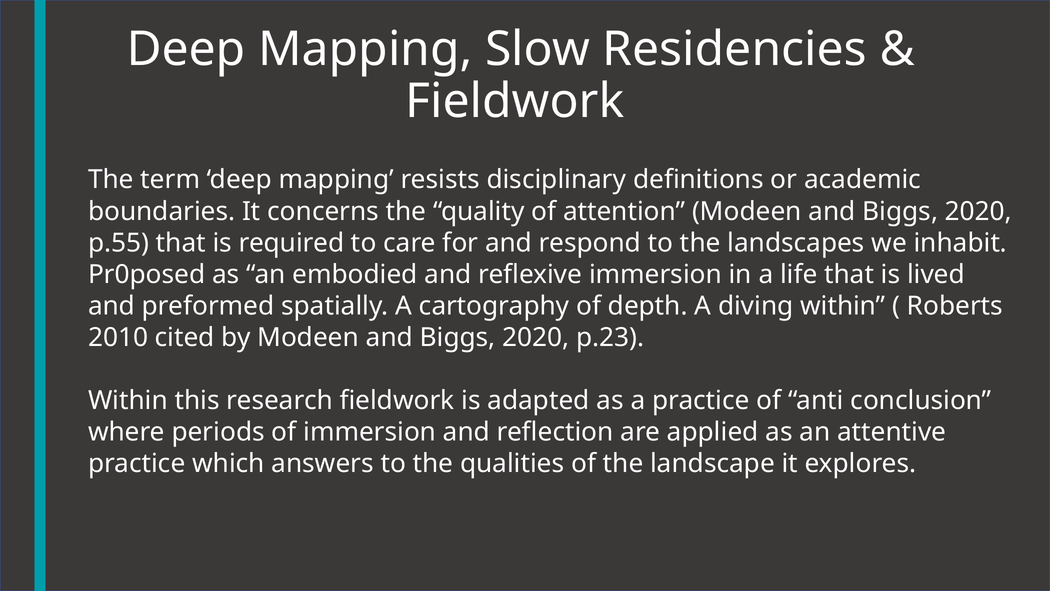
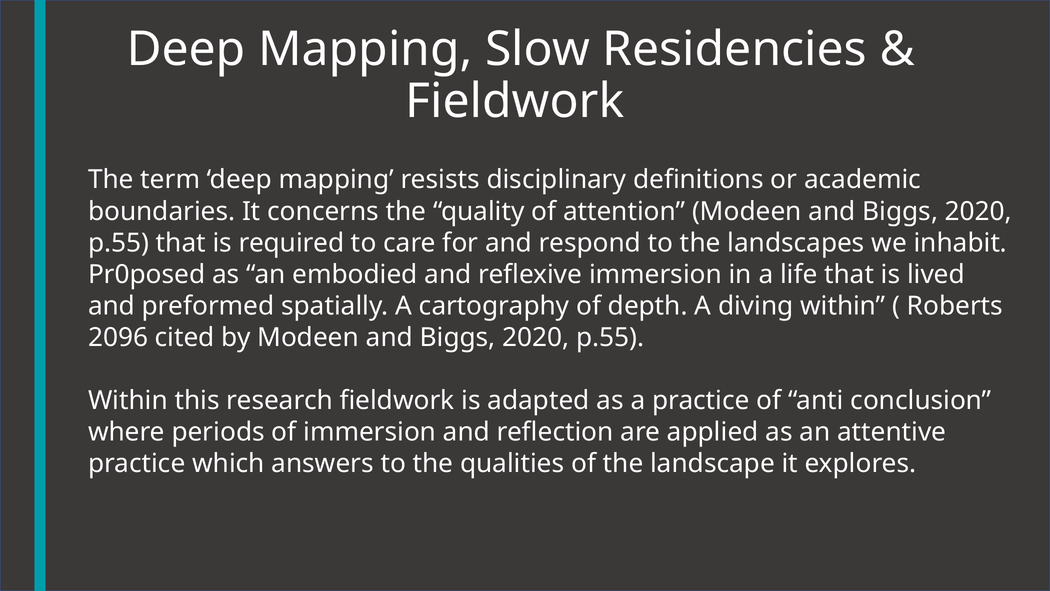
2010: 2010 -> 2096
p.23 at (610, 337): p.23 -> p.55
